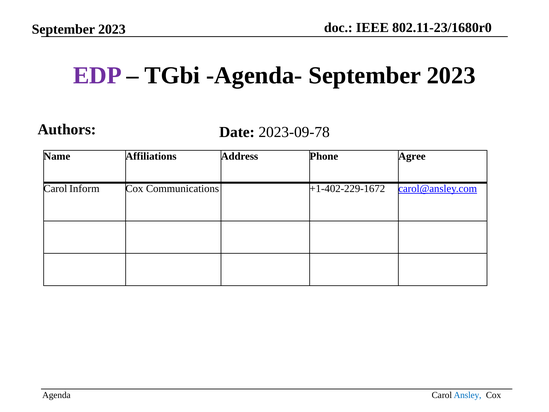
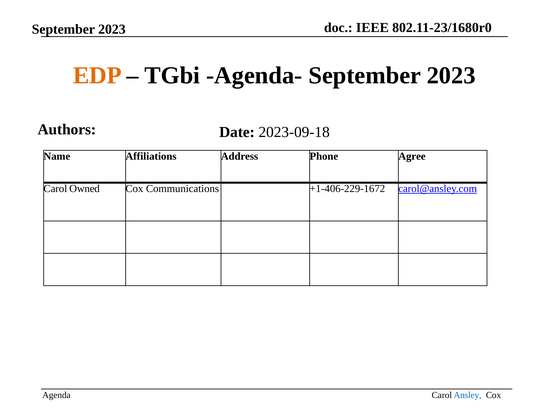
EDP colour: purple -> orange
2023-09-78: 2023-09-78 -> 2023-09-18
Inform: Inform -> Owned
+1-402-229-1672: +1-402-229-1672 -> +1-406-229-1672
